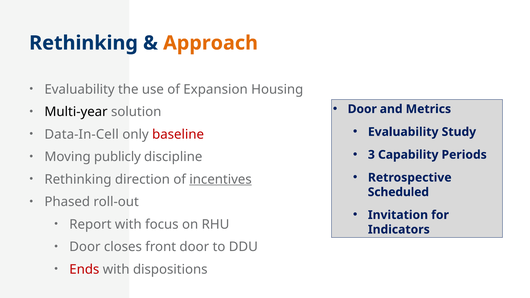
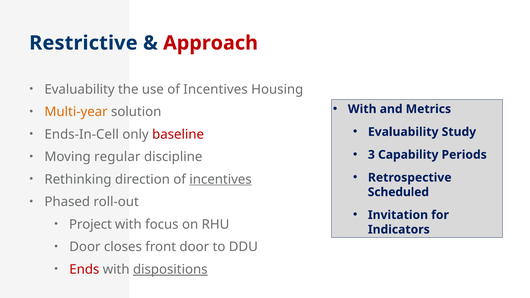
Rethinking at (84, 43): Rethinking -> Restrictive
Approach colour: orange -> red
use of Expansion: Expansion -> Incentives
Door at (362, 109): Door -> With
Multi-year colour: black -> orange
Data-In-Cell: Data-In-Cell -> Ends-In-Cell
publicly: publicly -> regular
Report: Report -> Project
dispositions underline: none -> present
